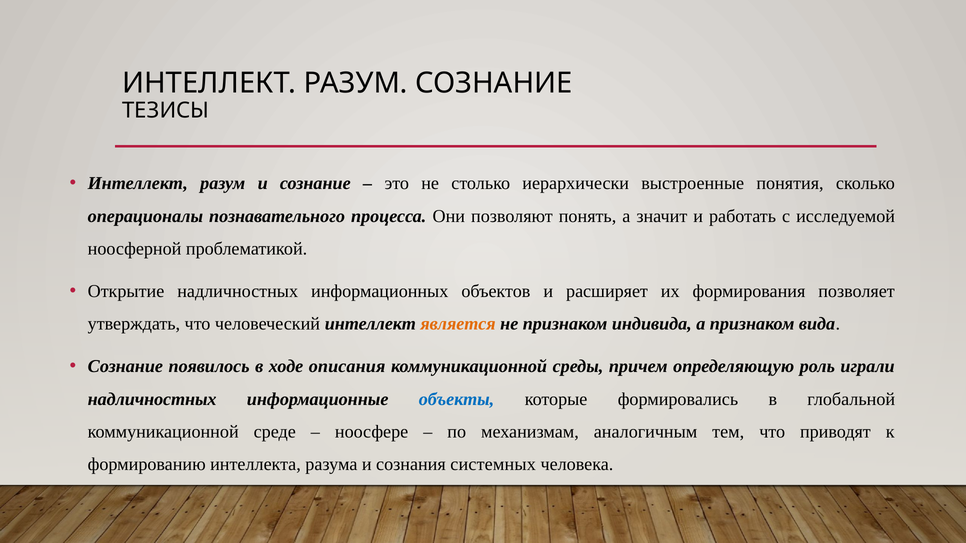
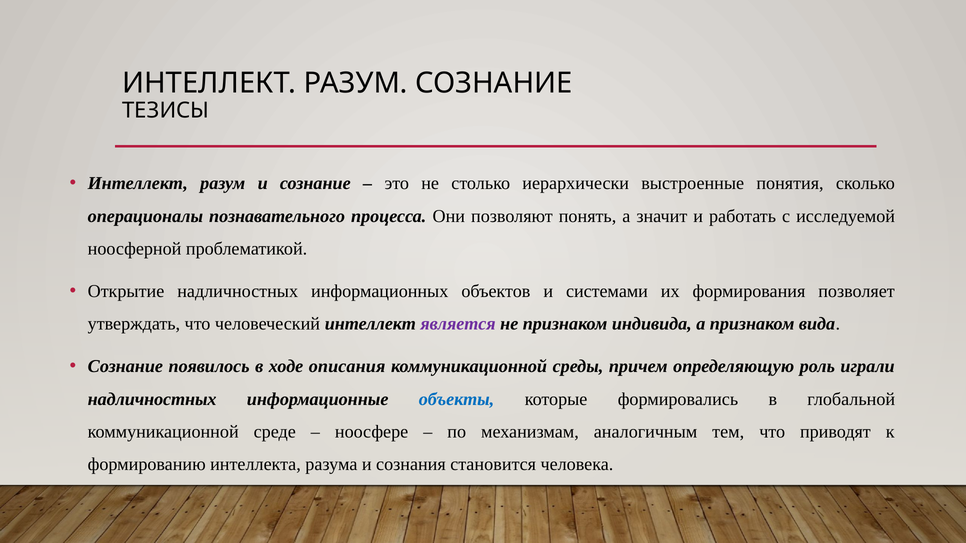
расширяет: расширяет -> системами
является colour: orange -> purple
системных: системных -> становится
